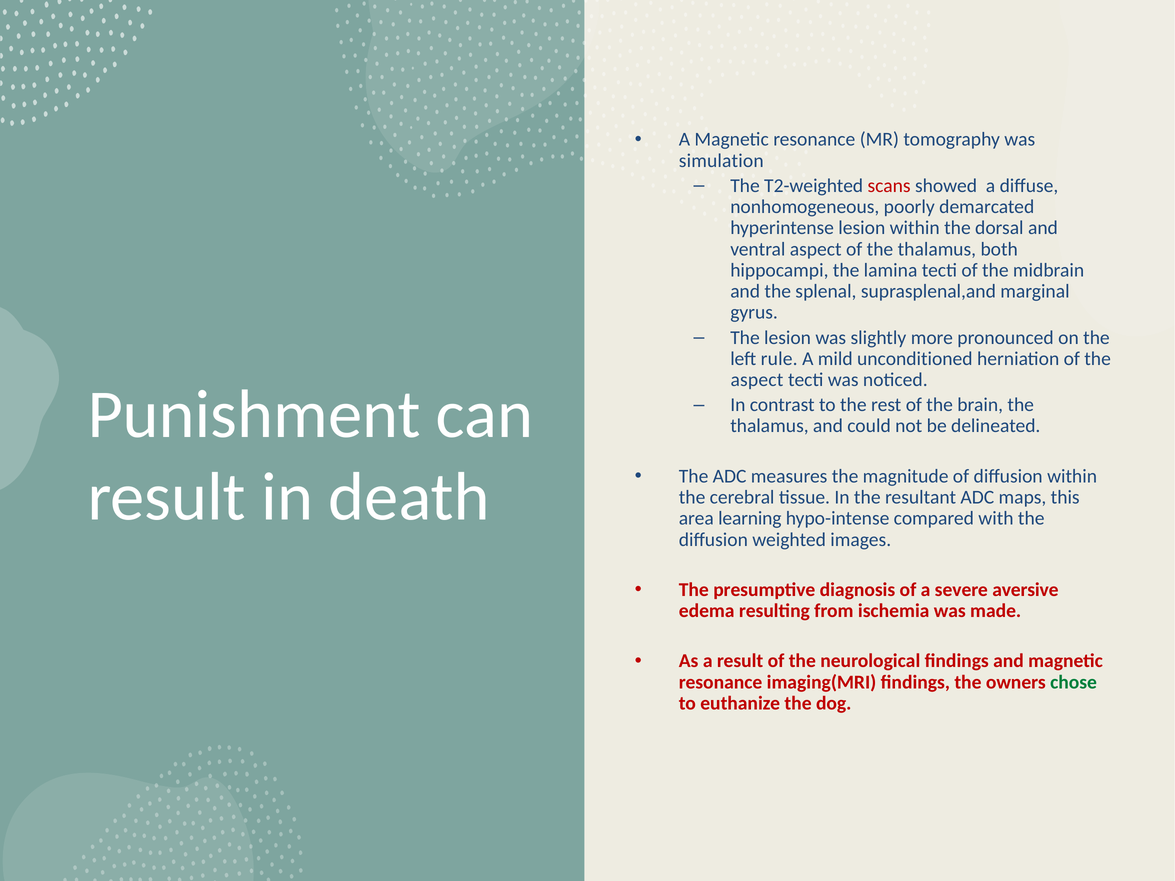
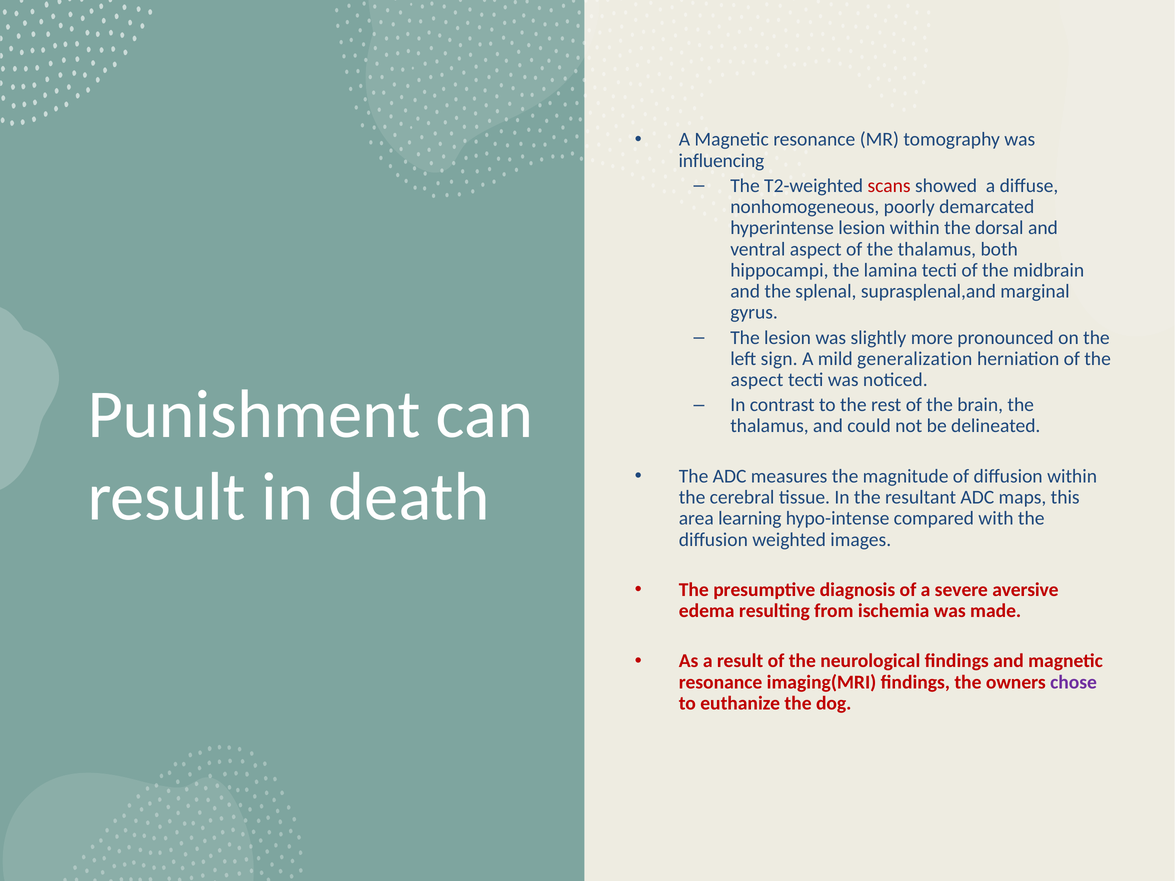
simulation: simulation -> influencing
rule: rule -> sign
unconditioned: unconditioned -> generalization
chose colour: green -> purple
